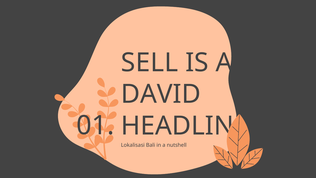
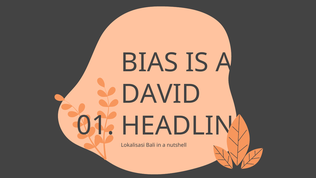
SELL: SELL -> BIAS
